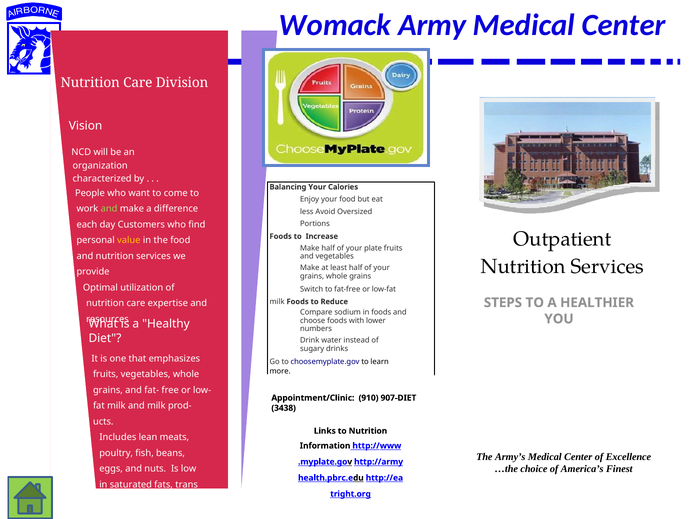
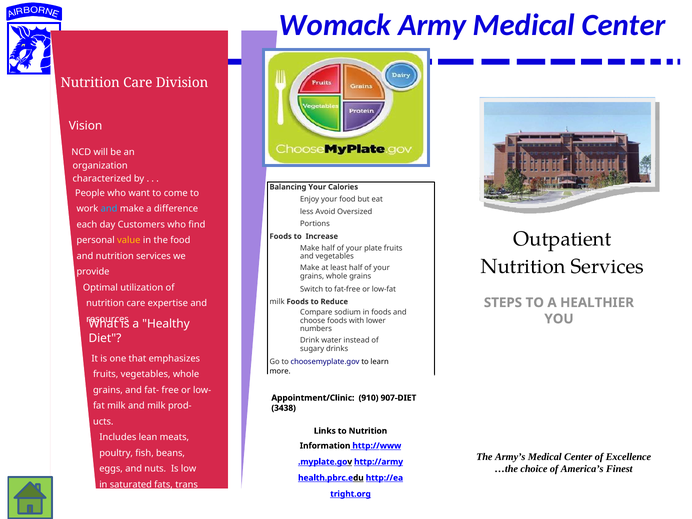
and at (109, 209) colour: light green -> light blue
